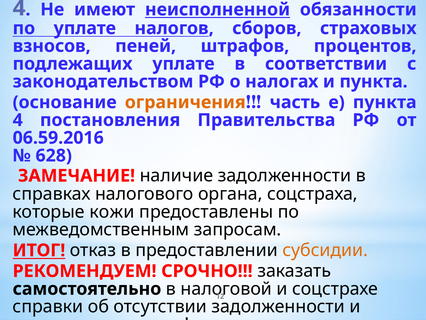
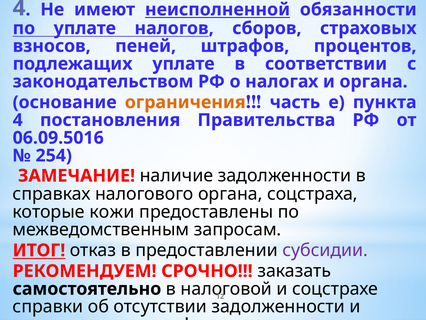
и пункта: пункта -> органа
06.59.2016: 06.59.2016 -> 06.09.5016
628: 628 -> 254
субсидии colour: orange -> purple
